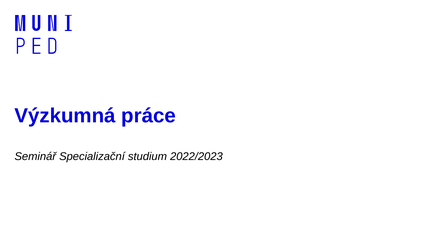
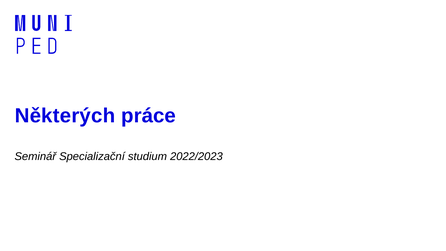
Výzkumná: Výzkumná -> Některých
